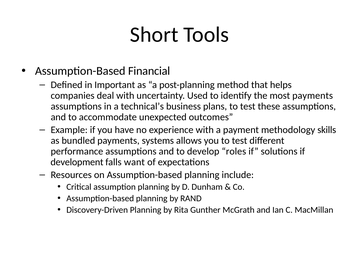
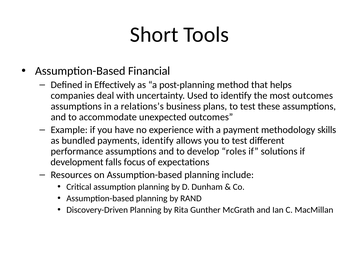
Important: Important -> Effectively
most payments: payments -> outcomes
technical’s: technical’s -> relations’s
payments systems: systems -> identify
want: want -> focus
